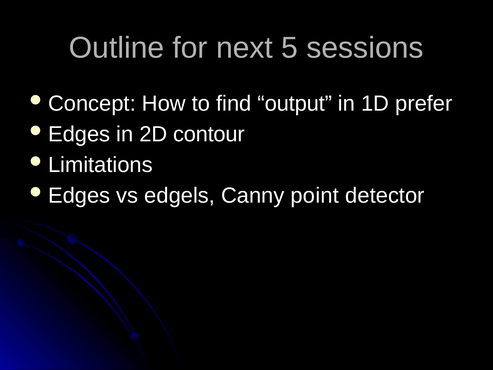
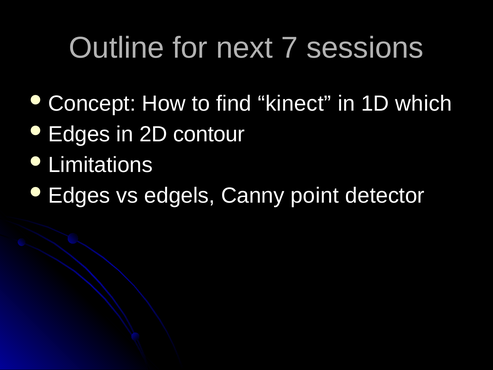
5: 5 -> 7
output: output -> kinect
prefer: prefer -> which
